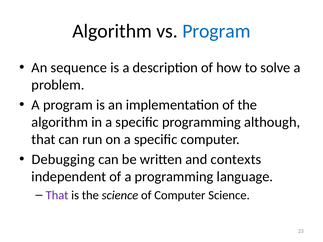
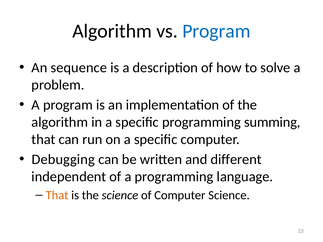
although: although -> summing
contexts: contexts -> different
That at (57, 195) colour: purple -> orange
